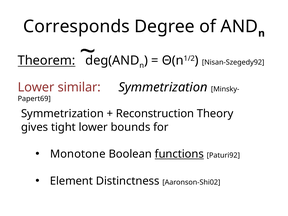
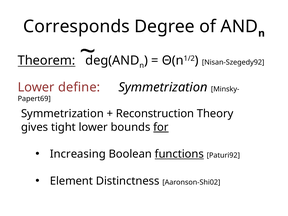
similar: similar -> define
for underline: none -> present
Monotone: Monotone -> Increasing
